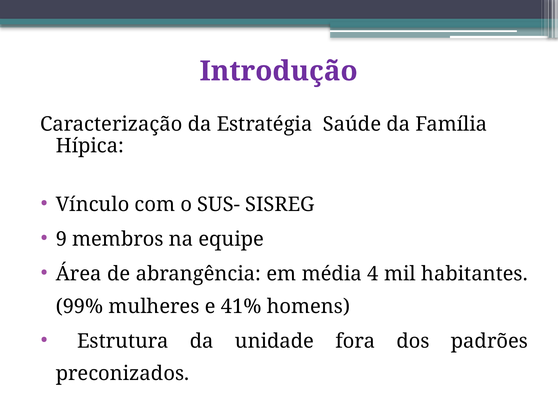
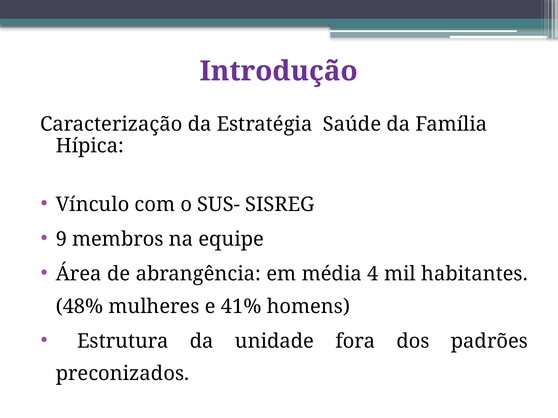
99%: 99% -> 48%
